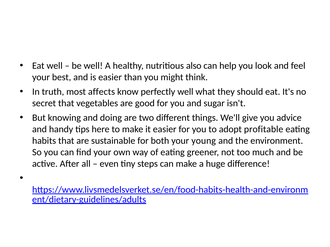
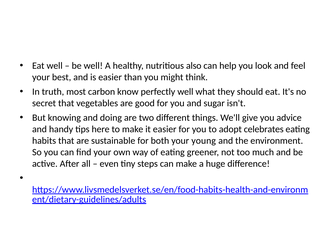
affects: affects -> carbon
profitable: profitable -> celebrates
